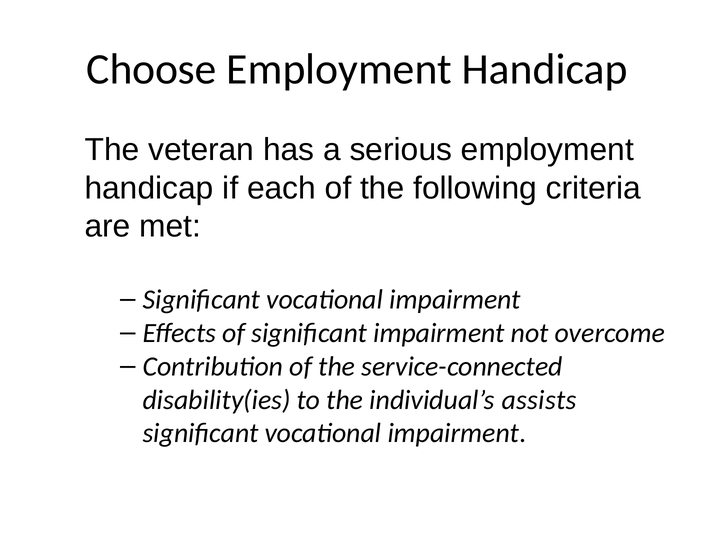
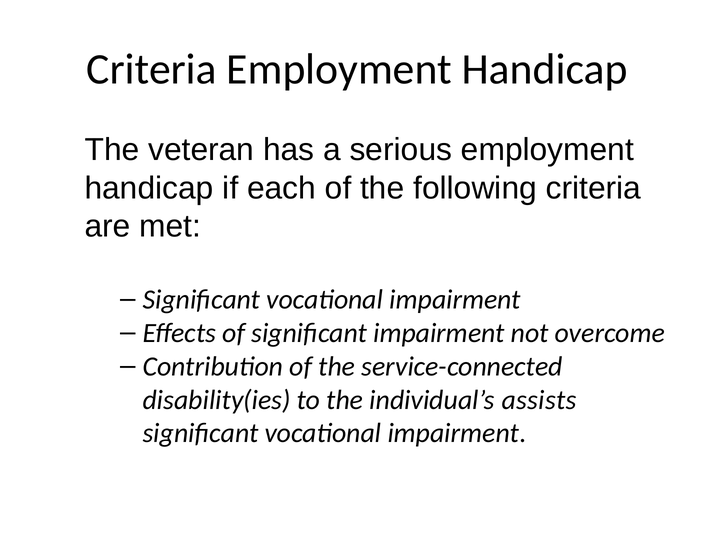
Choose at (152, 69): Choose -> Criteria
